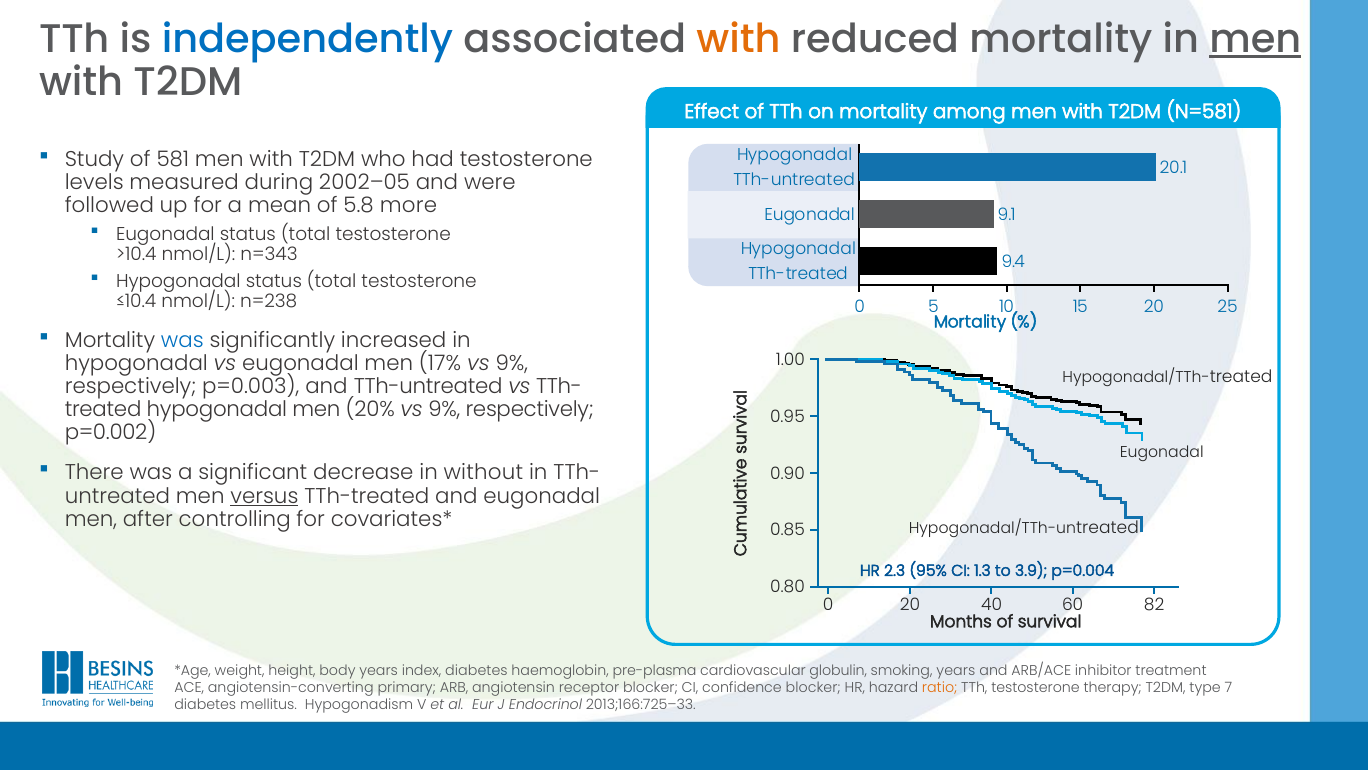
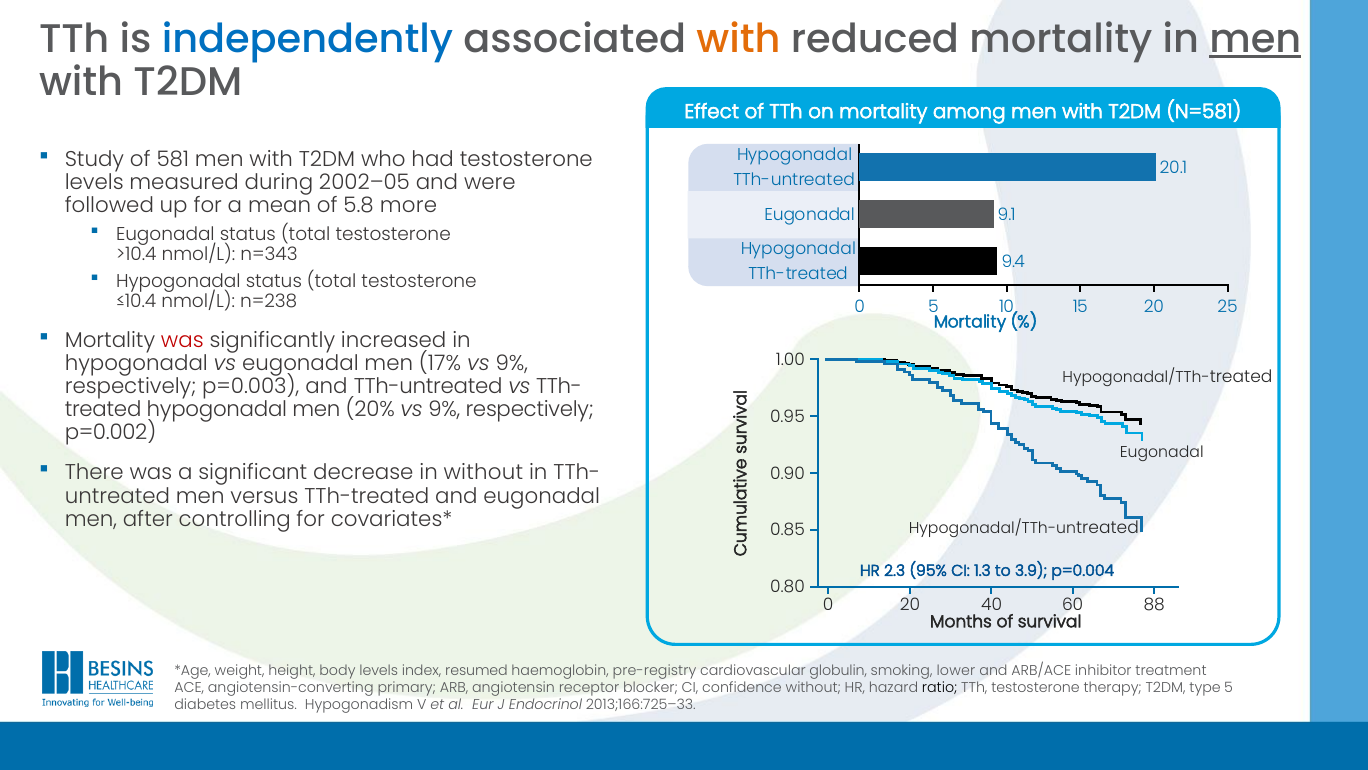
was at (182, 340) colour: blue -> red
versus underline: present -> none
82: 82 -> 88
body years: years -> levels
index diabetes: diabetes -> resumed
pre-plasma: pre-plasma -> pre-registry
smoking years: years -> lower
confidence blocker: blocker -> without
ratio colour: orange -> black
type 7: 7 -> 5
